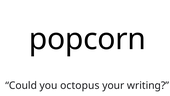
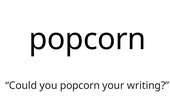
you octopus: octopus -> popcorn
